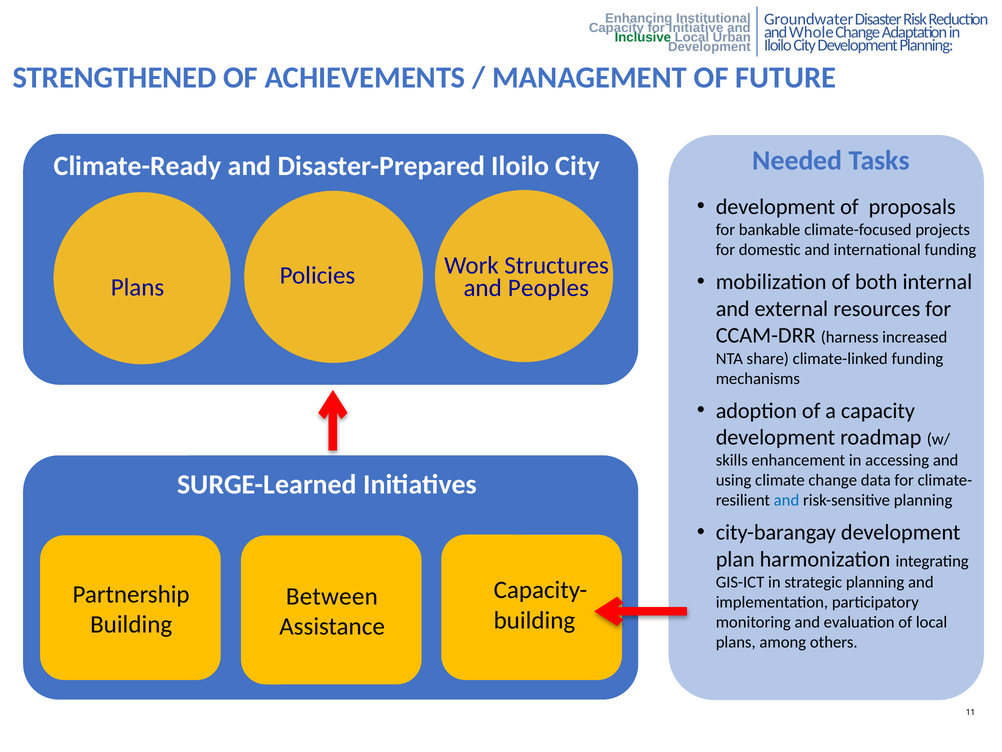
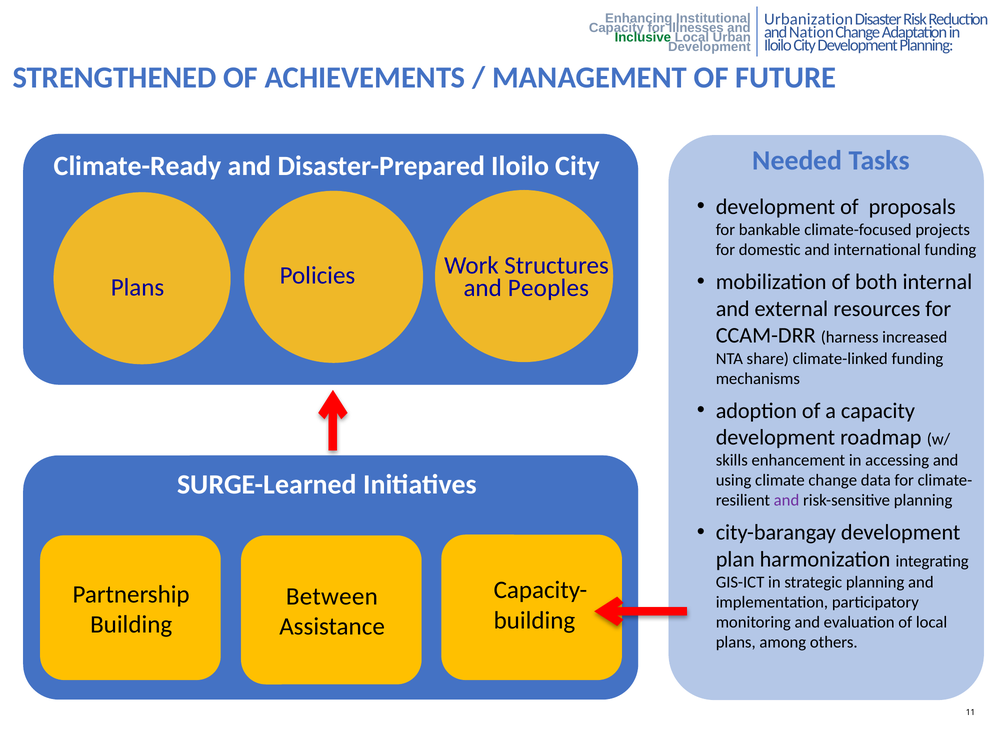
Groundwater: Groundwater -> Urbanization
Initiative: Initiative -> Illnesses
Whole: Whole -> Nation
and at (787, 500) colour: blue -> purple
